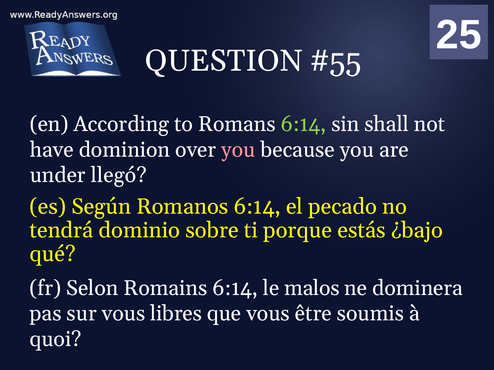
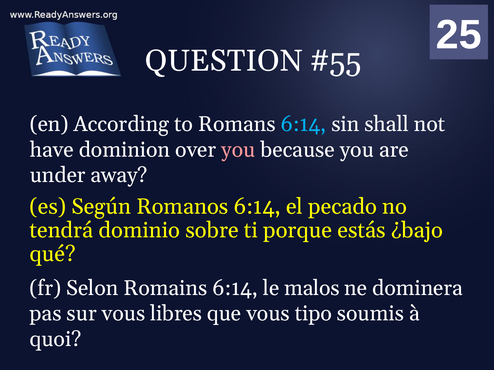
6:14 at (304, 124) colour: light green -> light blue
llegó: llegó -> away
être: être -> tipo
